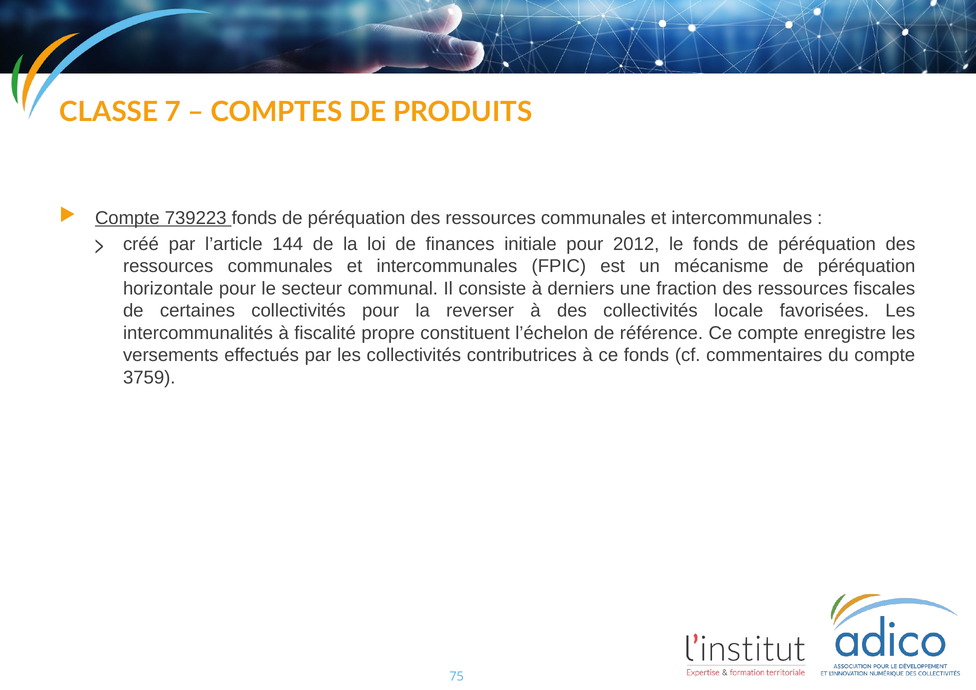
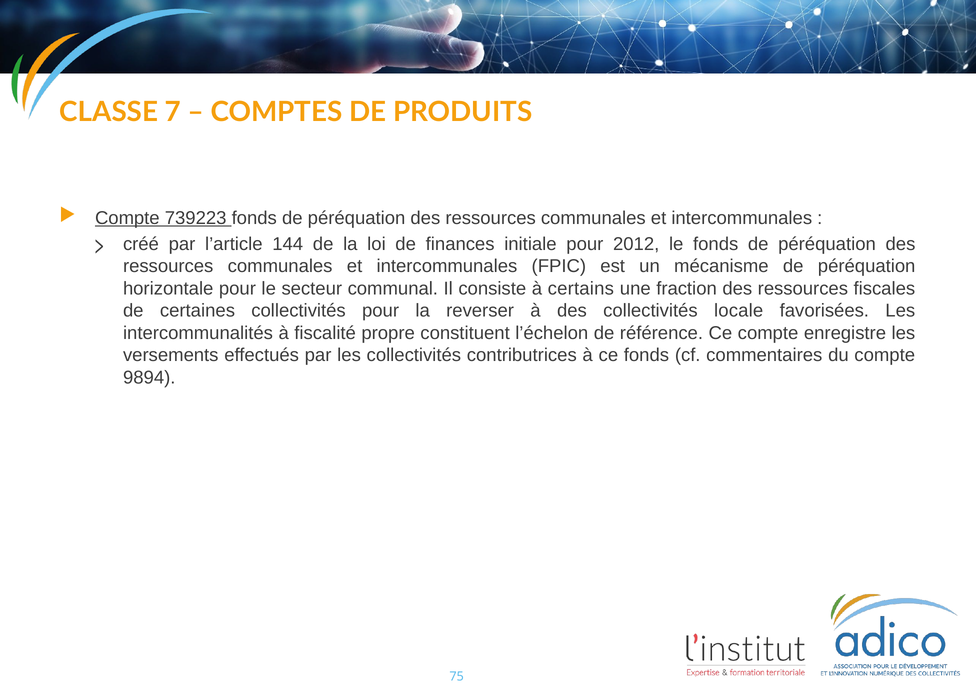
derniers: derniers -> certains
3759: 3759 -> 9894
